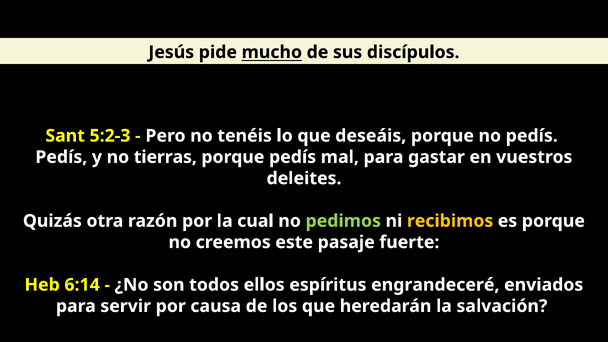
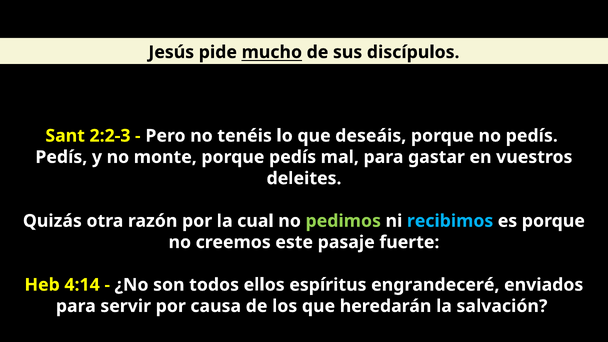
5:2-3: 5:2-3 -> 2:2-3
tierras: tierras -> monte
recibimos colour: yellow -> light blue
6:14: 6:14 -> 4:14
